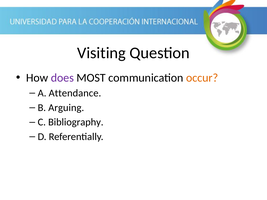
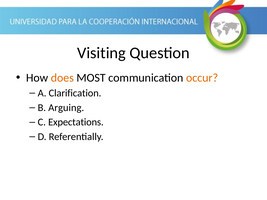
does colour: purple -> orange
Attendance: Attendance -> Clarification
Bibliography: Bibliography -> Expectations
